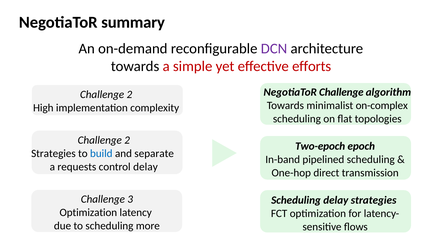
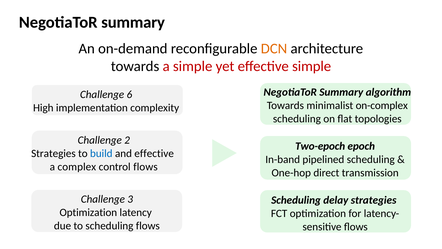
DCN colour: purple -> orange
effective efforts: efforts -> simple
Challenge at (341, 92): Challenge -> Summary
2 at (129, 94): 2 -> 6
and separate: separate -> effective
requests: requests -> complex
control delay: delay -> flows
scheduling more: more -> flows
